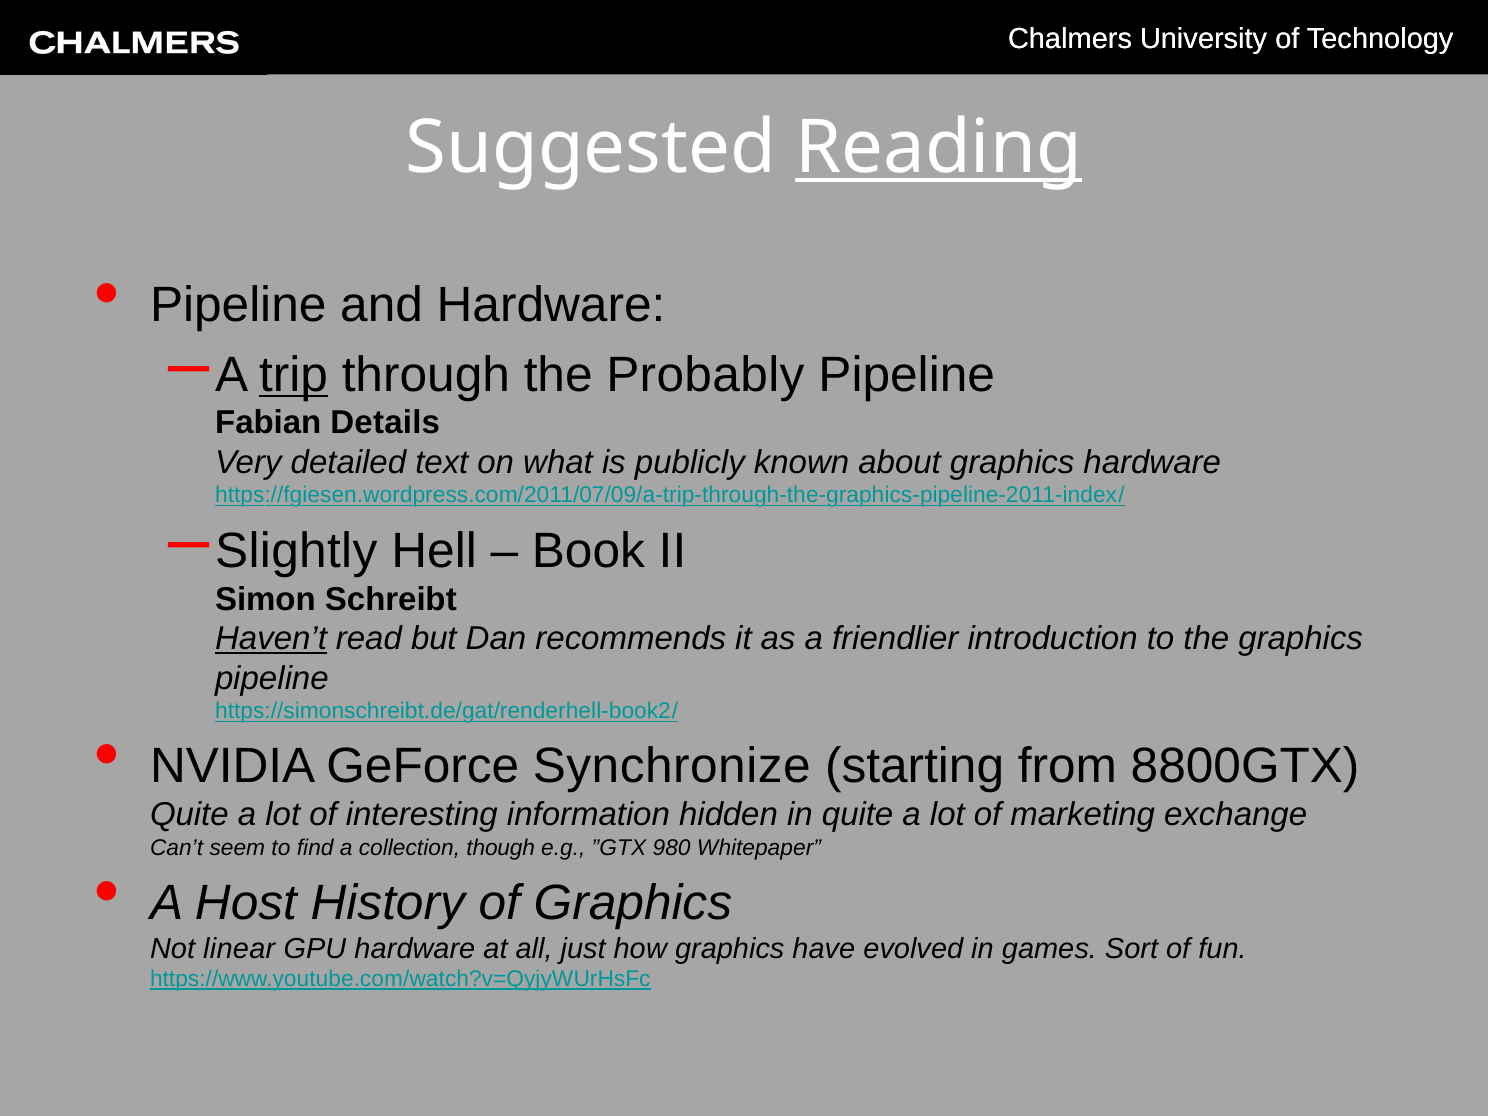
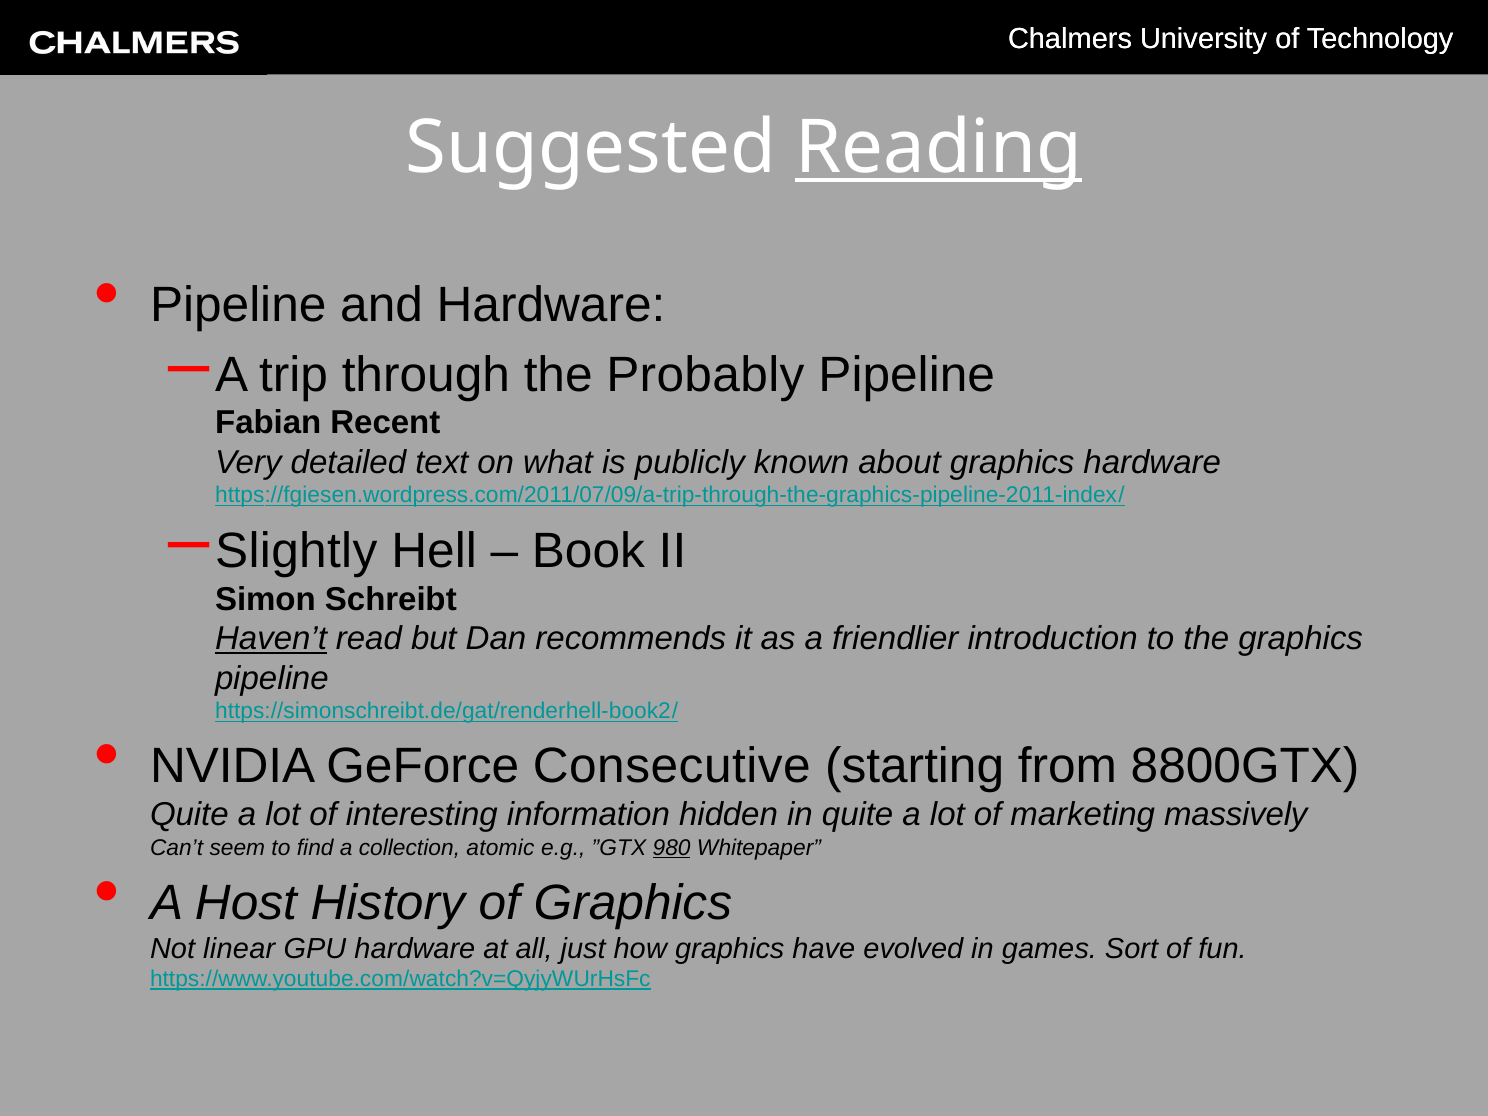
trip underline: present -> none
Details: Details -> Recent
Synchronize: Synchronize -> Consecutive
exchange: exchange -> massively
though: though -> atomic
980 underline: none -> present
